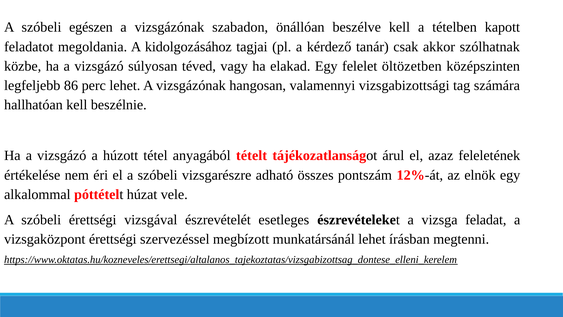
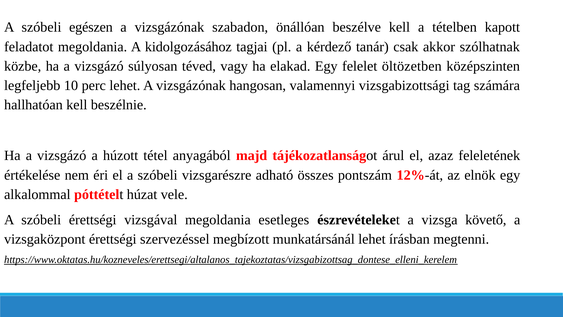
86: 86 -> 10
tételt: tételt -> majd
vizsgával észrevételét: észrevételét -> megoldania
feladat: feladat -> követő
